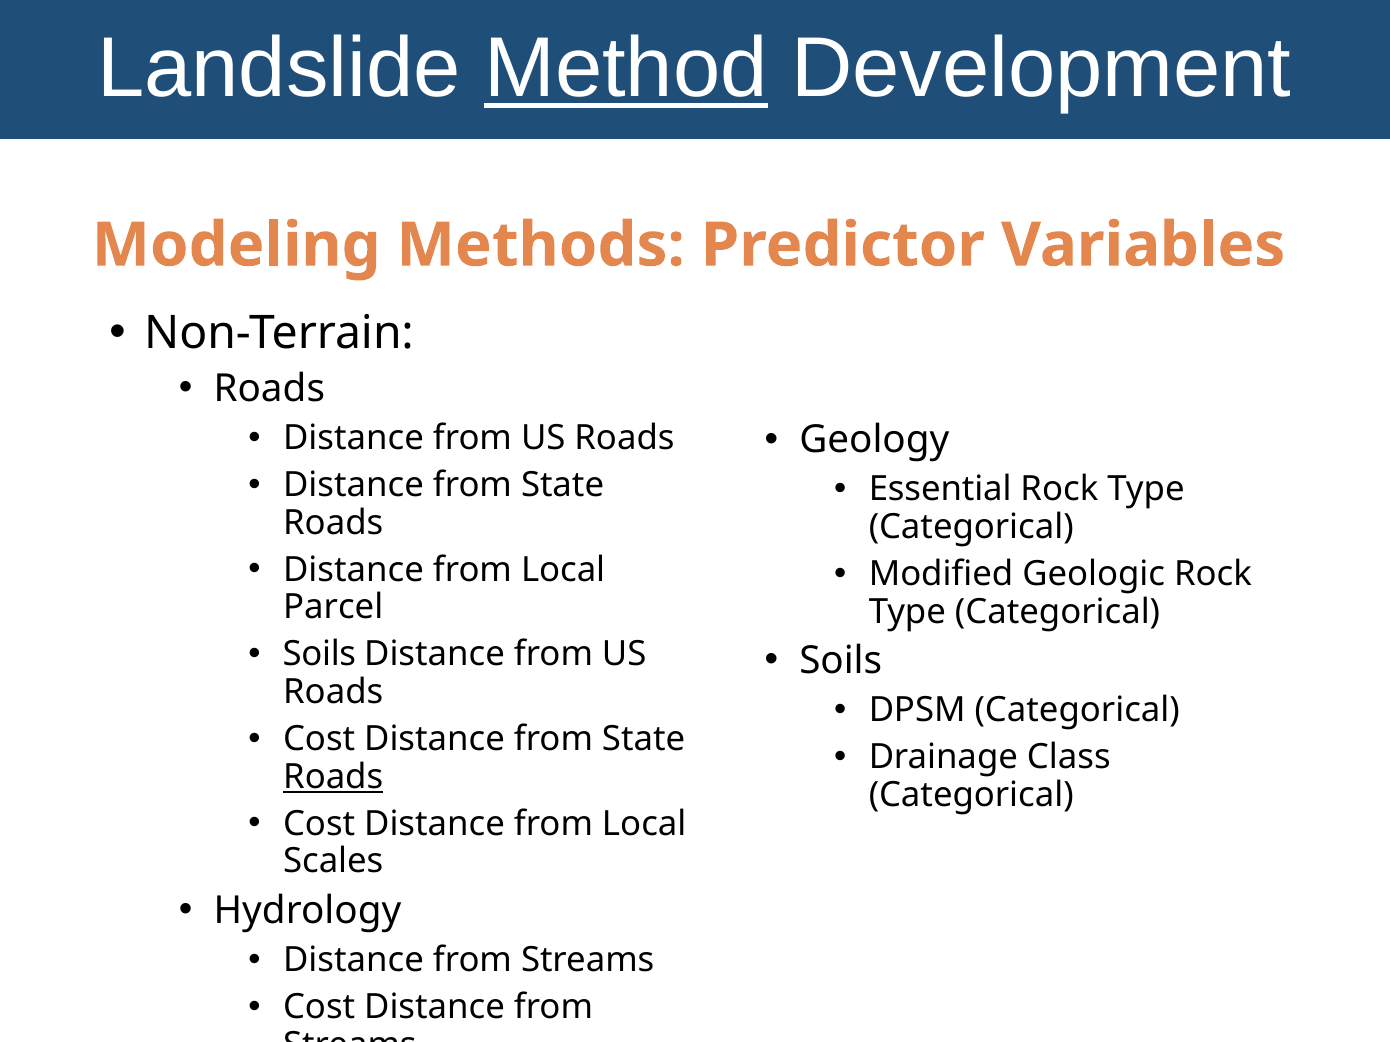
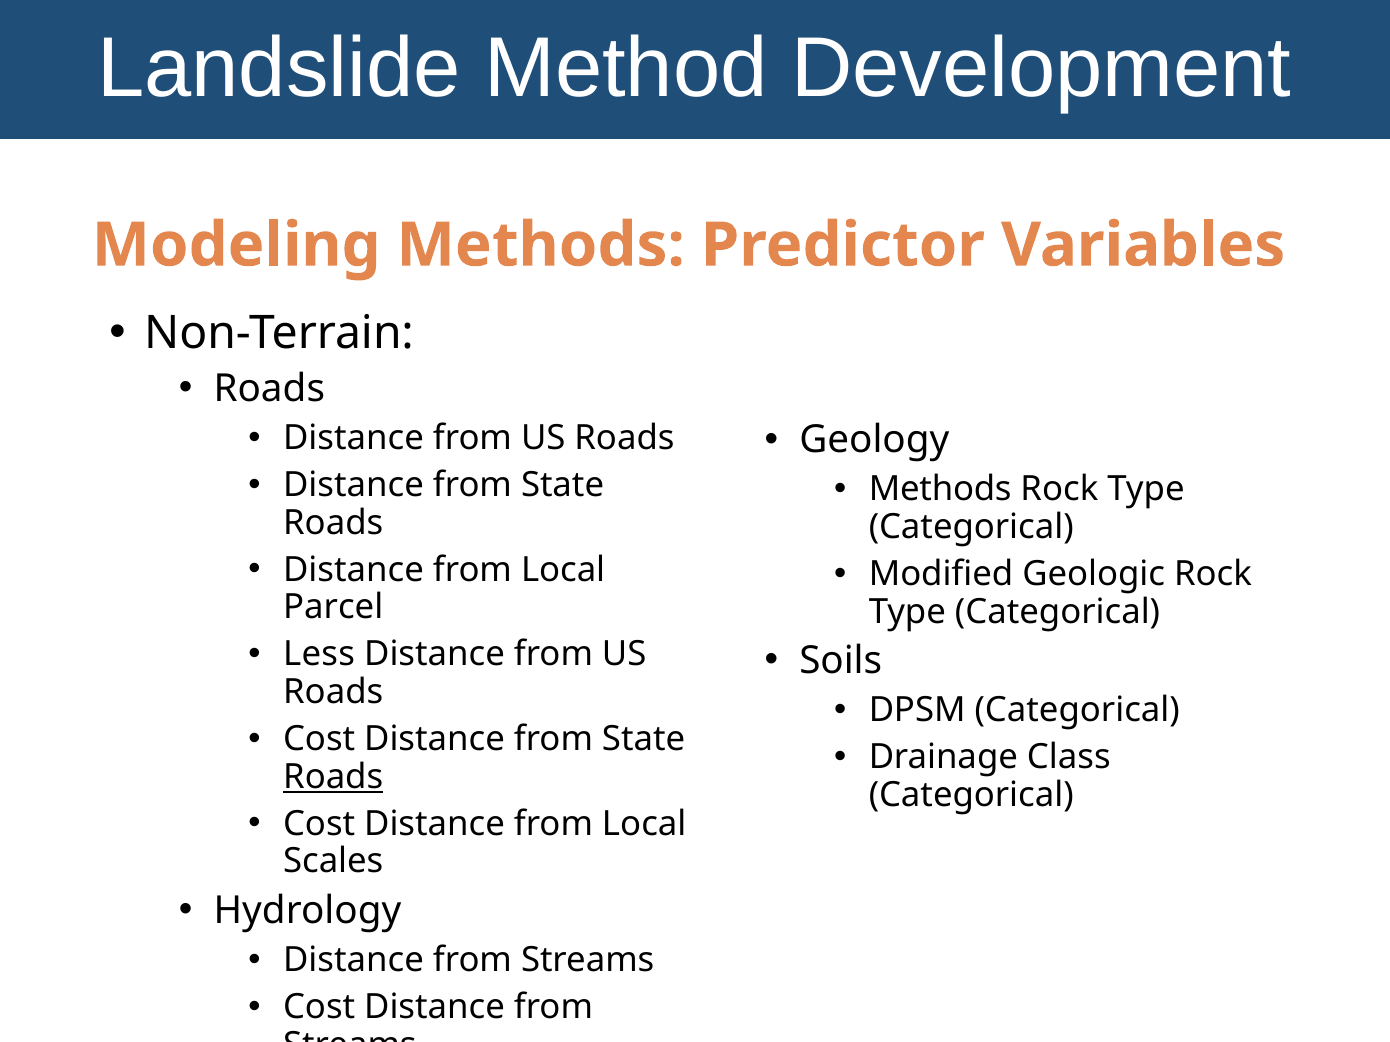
Method underline: present -> none
Essential at (940, 490): Essential -> Methods
Soils at (319, 655): Soils -> Less
